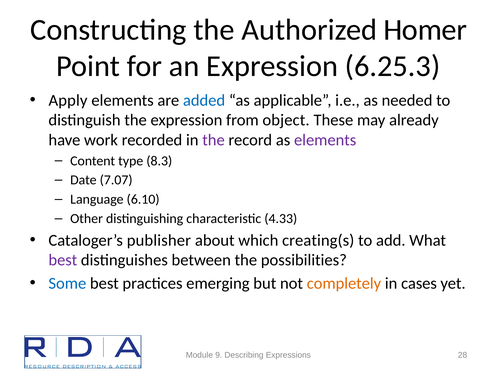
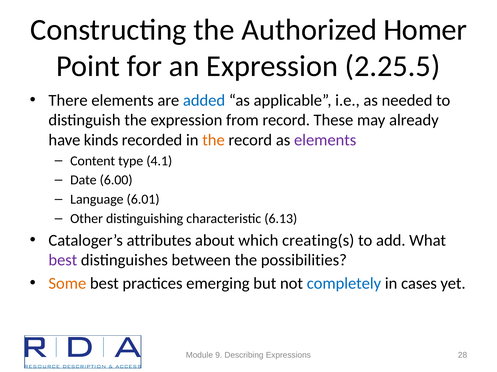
6.25.3: 6.25.3 -> 2.25.5
Apply: Apply -> There
from object: object -> record
work: work -> kinds
the at (214, 140) colour: purple -> orange
8.3: 8.3 -> 4.1
7.07: 7.07 -> 6.00
6.10: 6.10 -> 6.01
4.33: 4.33 -> 6.13
publisher: publisher -> attributes
Some colour: blue -> orange
completely colour: orange -> blue
